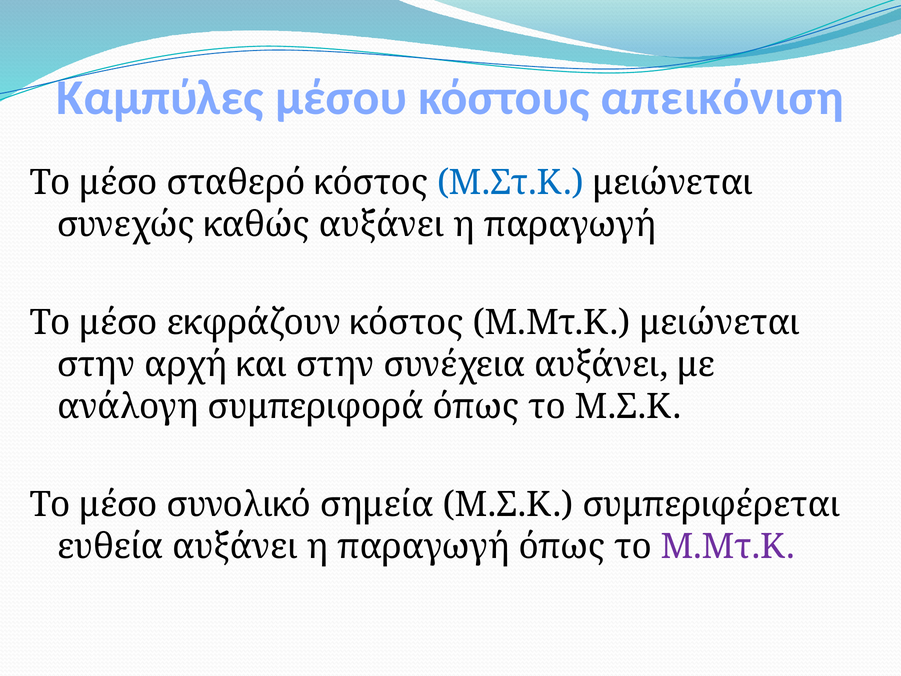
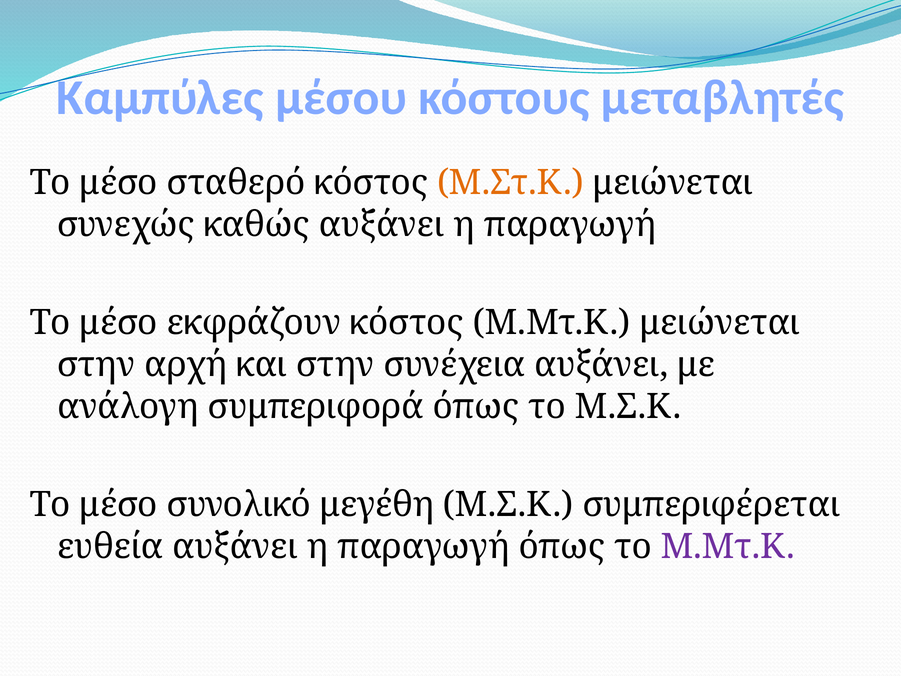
απεικόνιση: απεικόνιση -> μεταβλητές
Μ.Στ.Κ colour: blue -> orange
σημεία: σημεία -> μεγέθη
